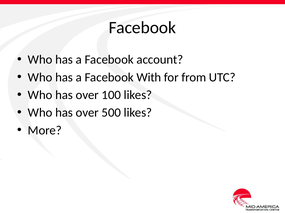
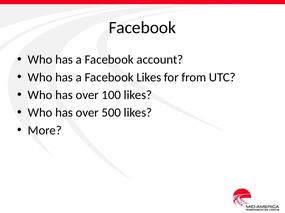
Facebook With: With -> Likes
